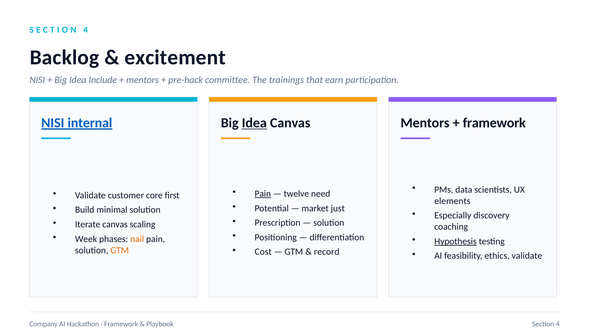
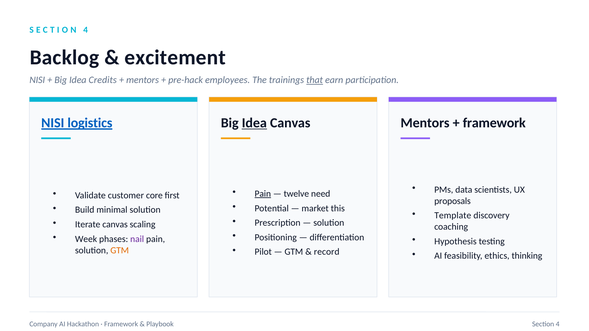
Include: Include -> Credits
committee: committee -> employees
that underline: none -> present
internal: internal -> logistics
elements: elements -> proposals
just: just -> this
Especially: Especially -> Template
nail colour: orange -> purple
Hypothesis underline: present -> none
Cost: Cost -> Pilot
ethics validate: validate -> thinking
